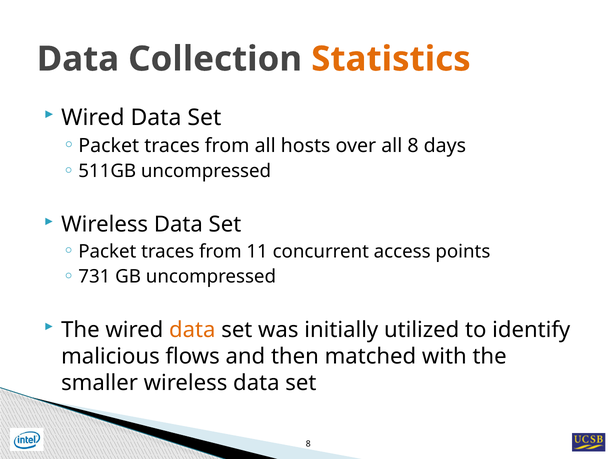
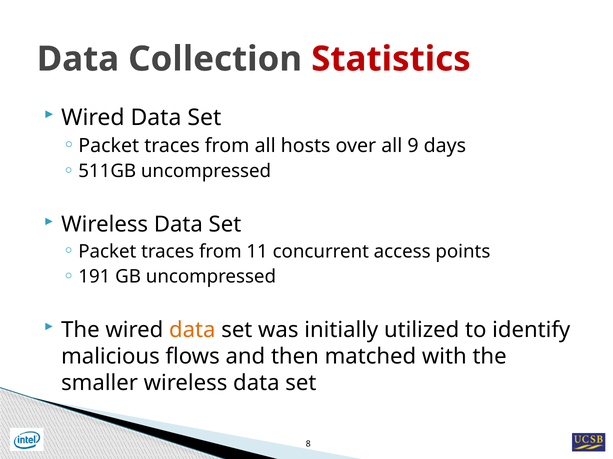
Statistics colour: orange -> red
all 8: 8 -> 9
731: 731 -> 191
